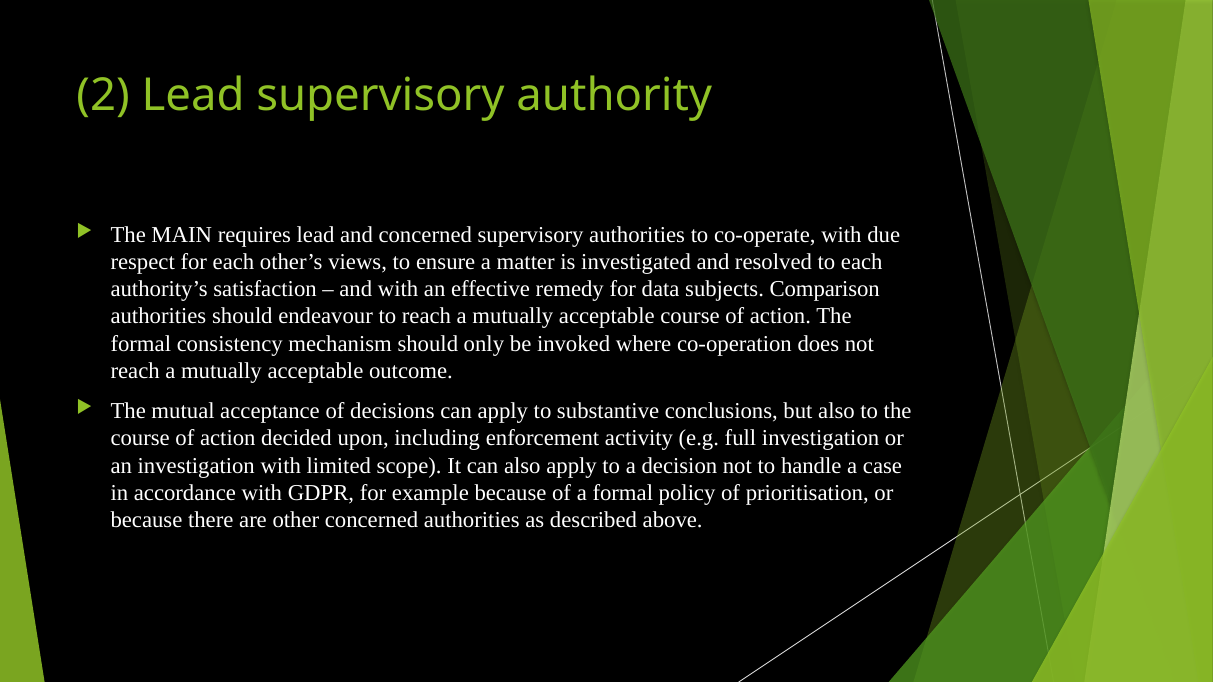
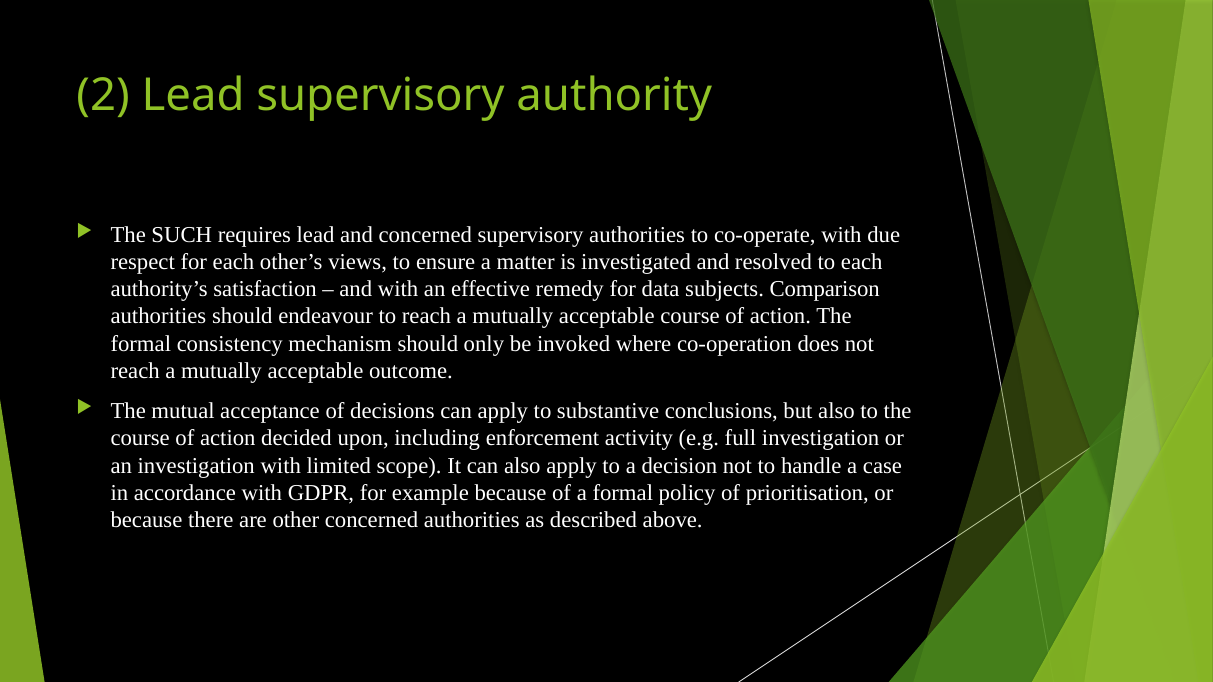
MAIN: MAIN -> SUCH
